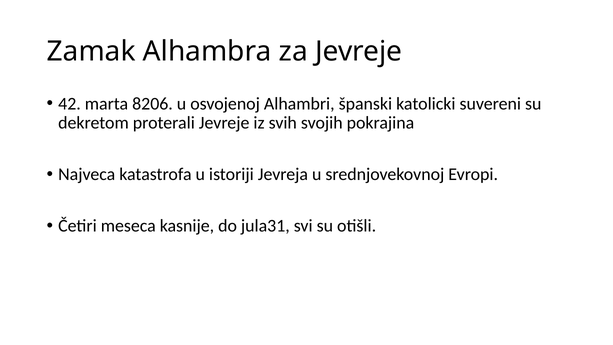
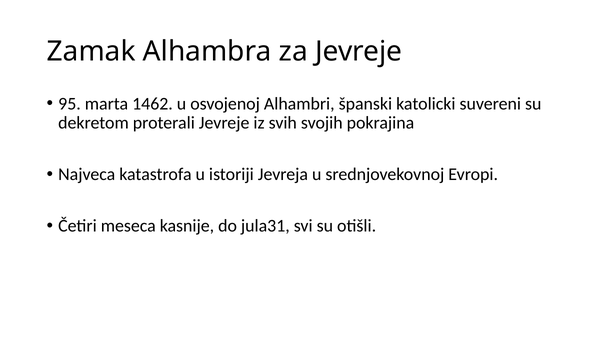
42: 42 -> 95
8206: 8206 -> 1462
